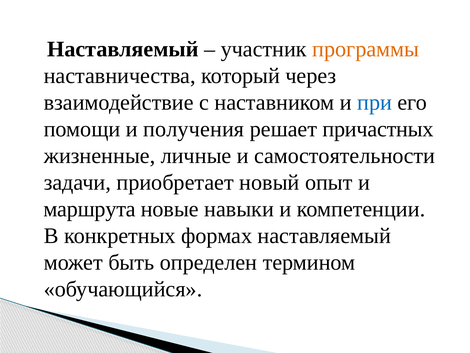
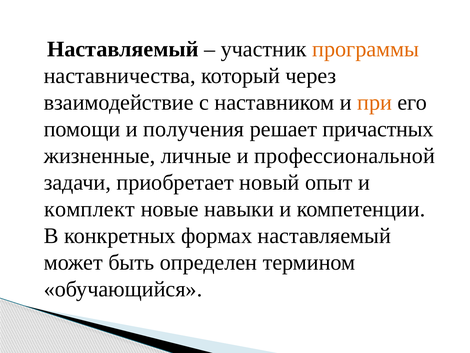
при colour: blue -> orange
самостоятельности: самостоятельности -> профессиональной
маршрута: маршрута -> комплект
